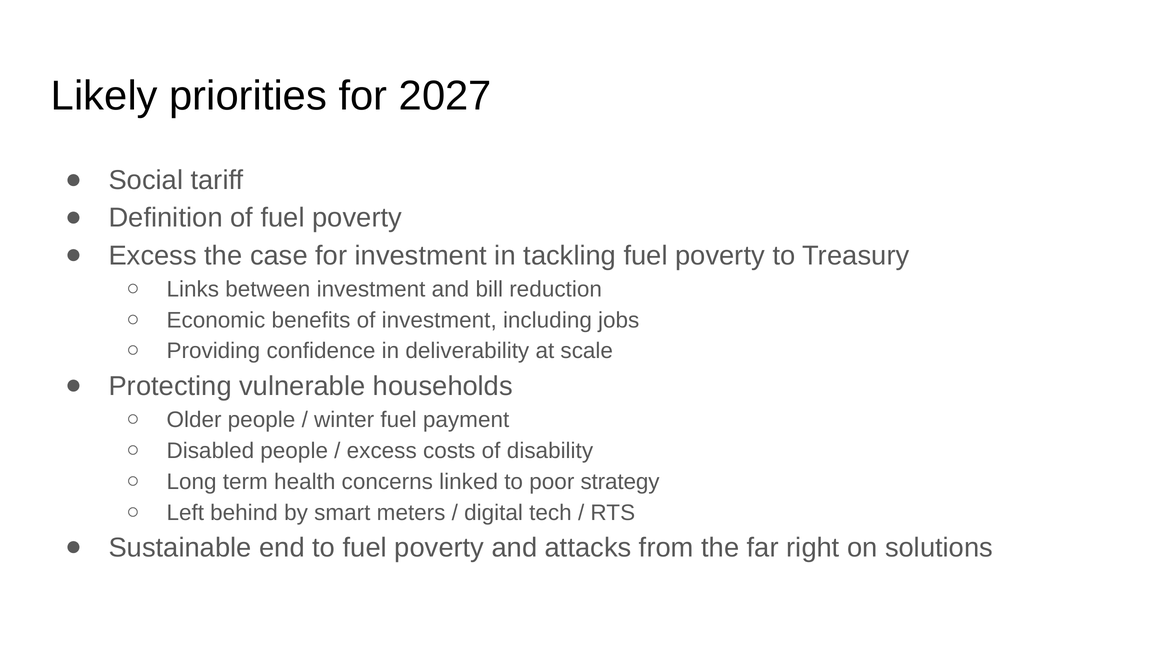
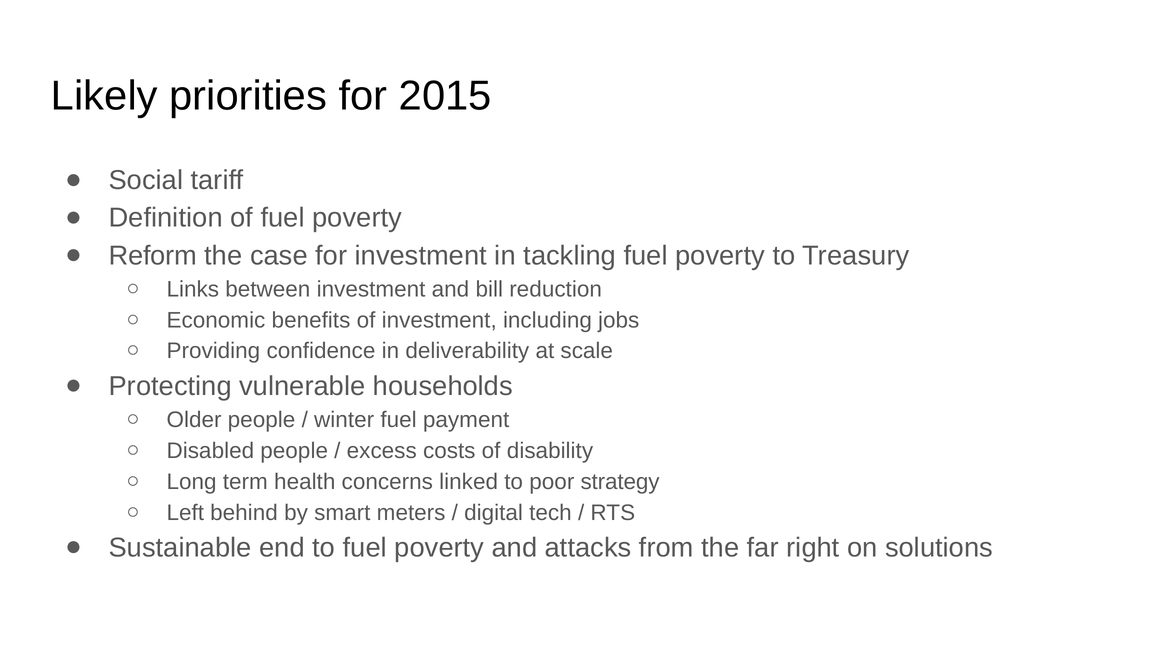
2027: 2027 -> 2015
Excess at (153, 256): Excess -> Reform
